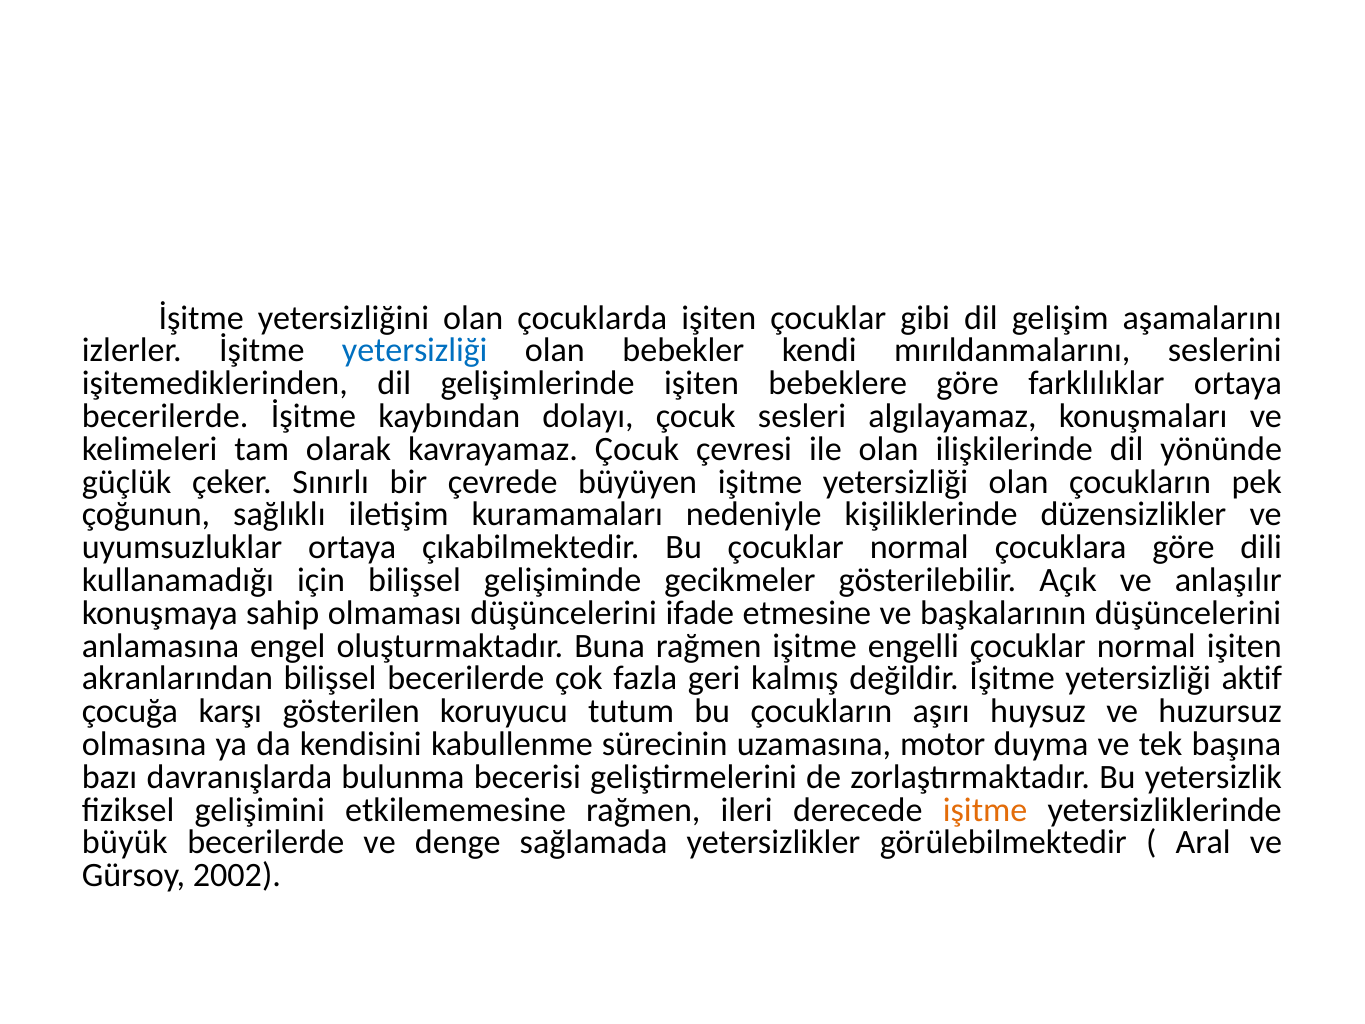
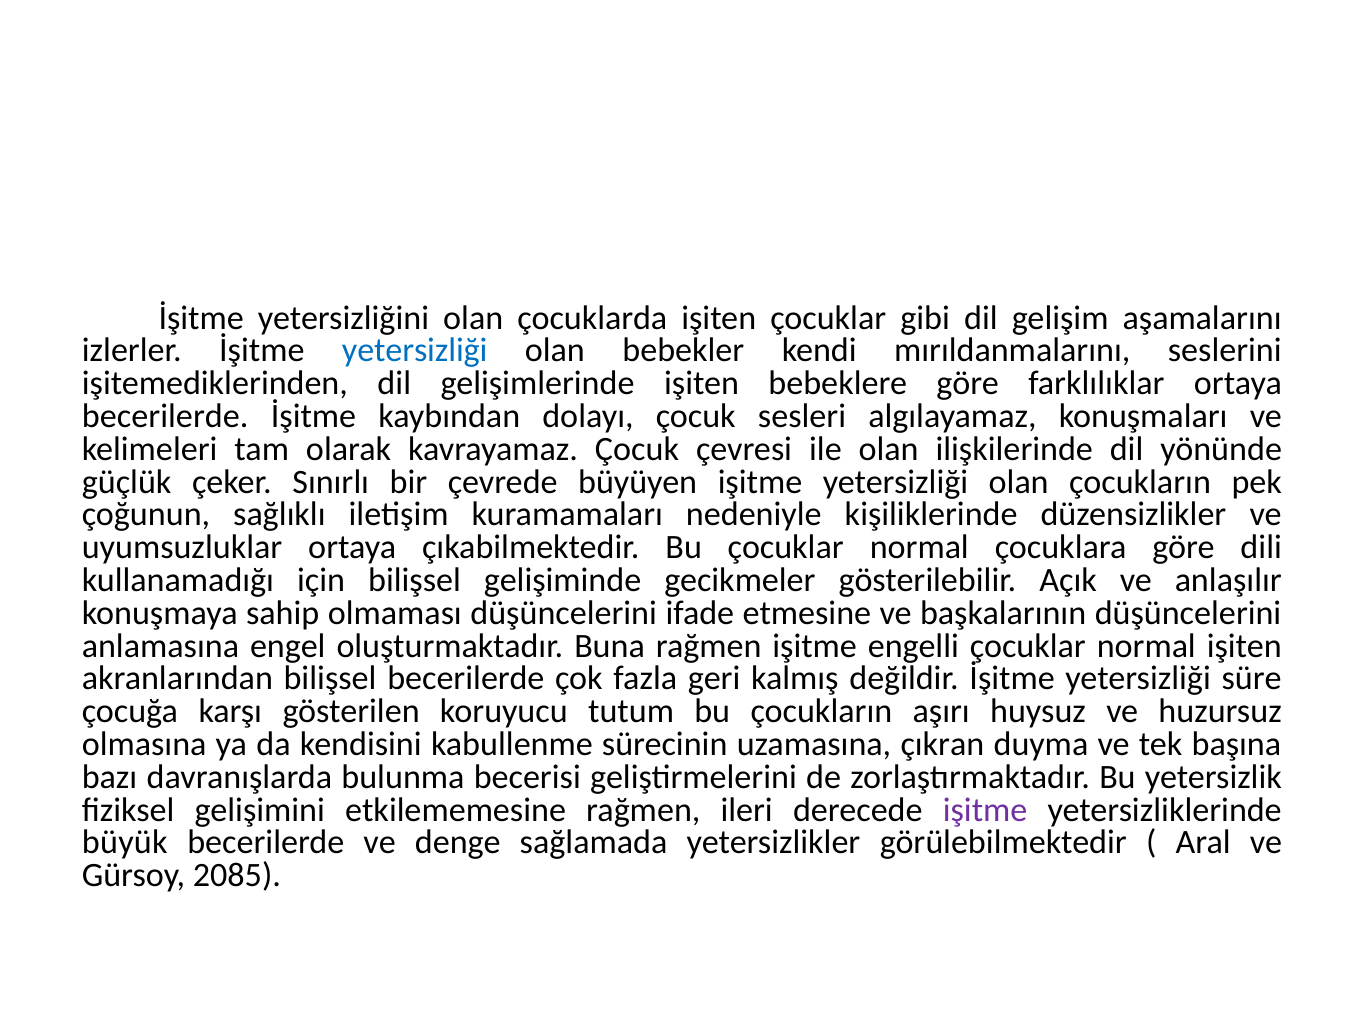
aktif: aktif -> süre
motor: motor -> çıkran
işitme at (985, 810) colour: orange -> purple
2002: 2002 -> 2085
